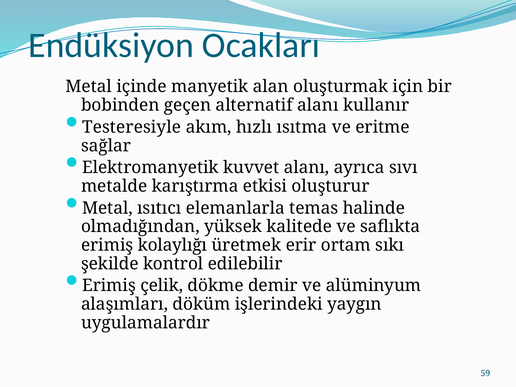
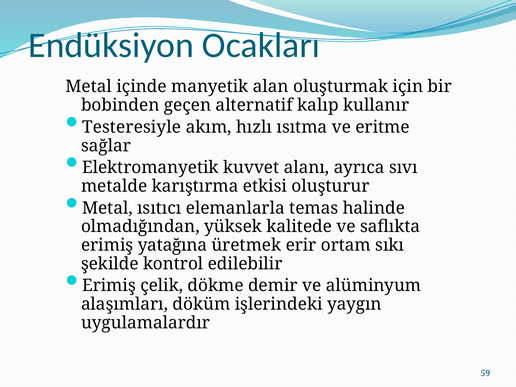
alternatif alanı: alanı -> kalıp
kolaylığı: kolaylığı -> yatağına
